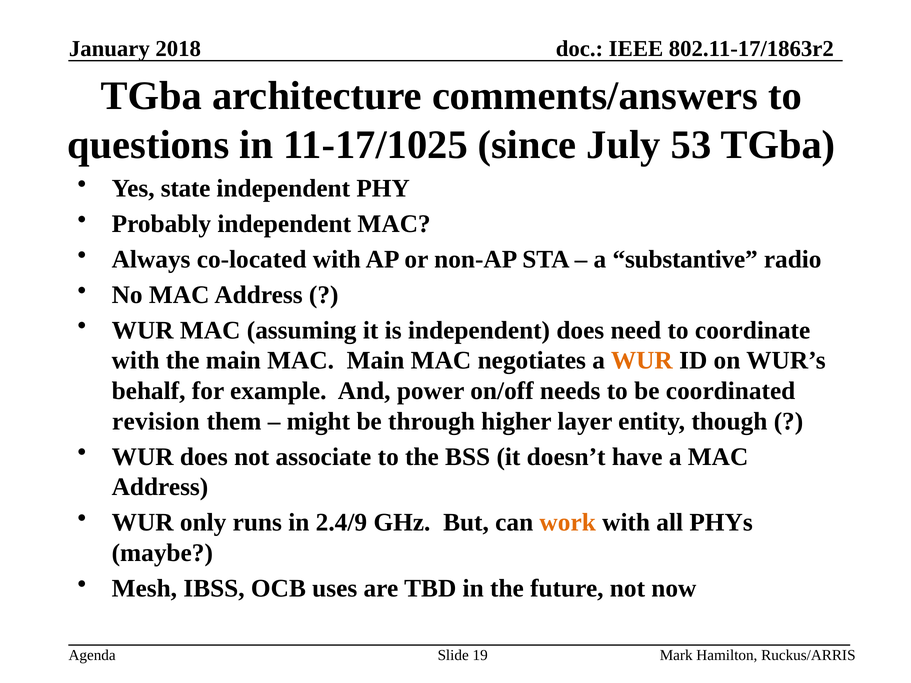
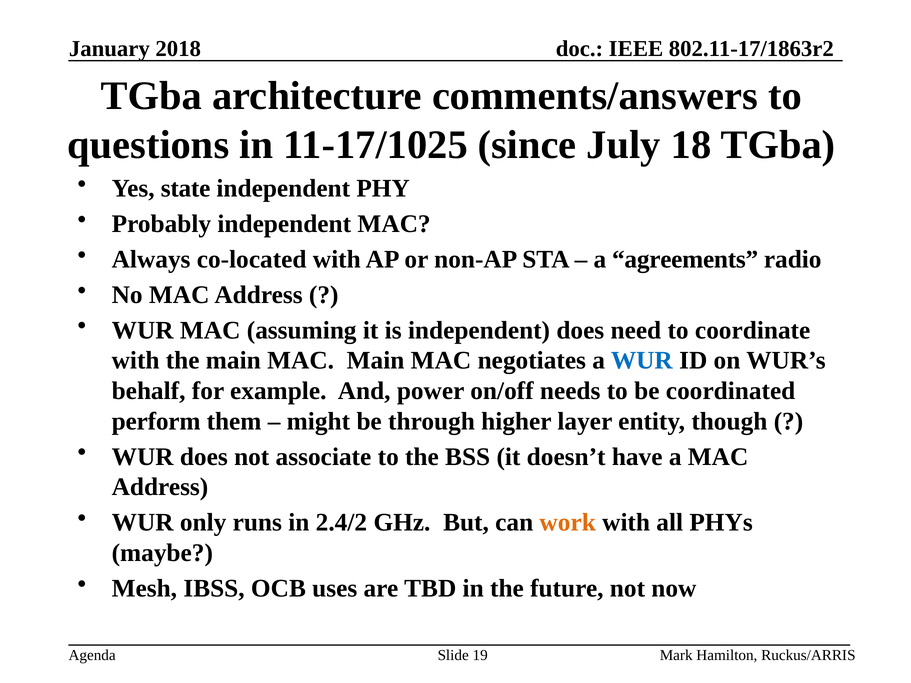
53: 53 -> 18
substantive: substantive -> agreements
WUR at (642, 361) colour: orange -> blue
revision: revision -> perform
2.4/9: 2.4/9 -> 2.4/2
